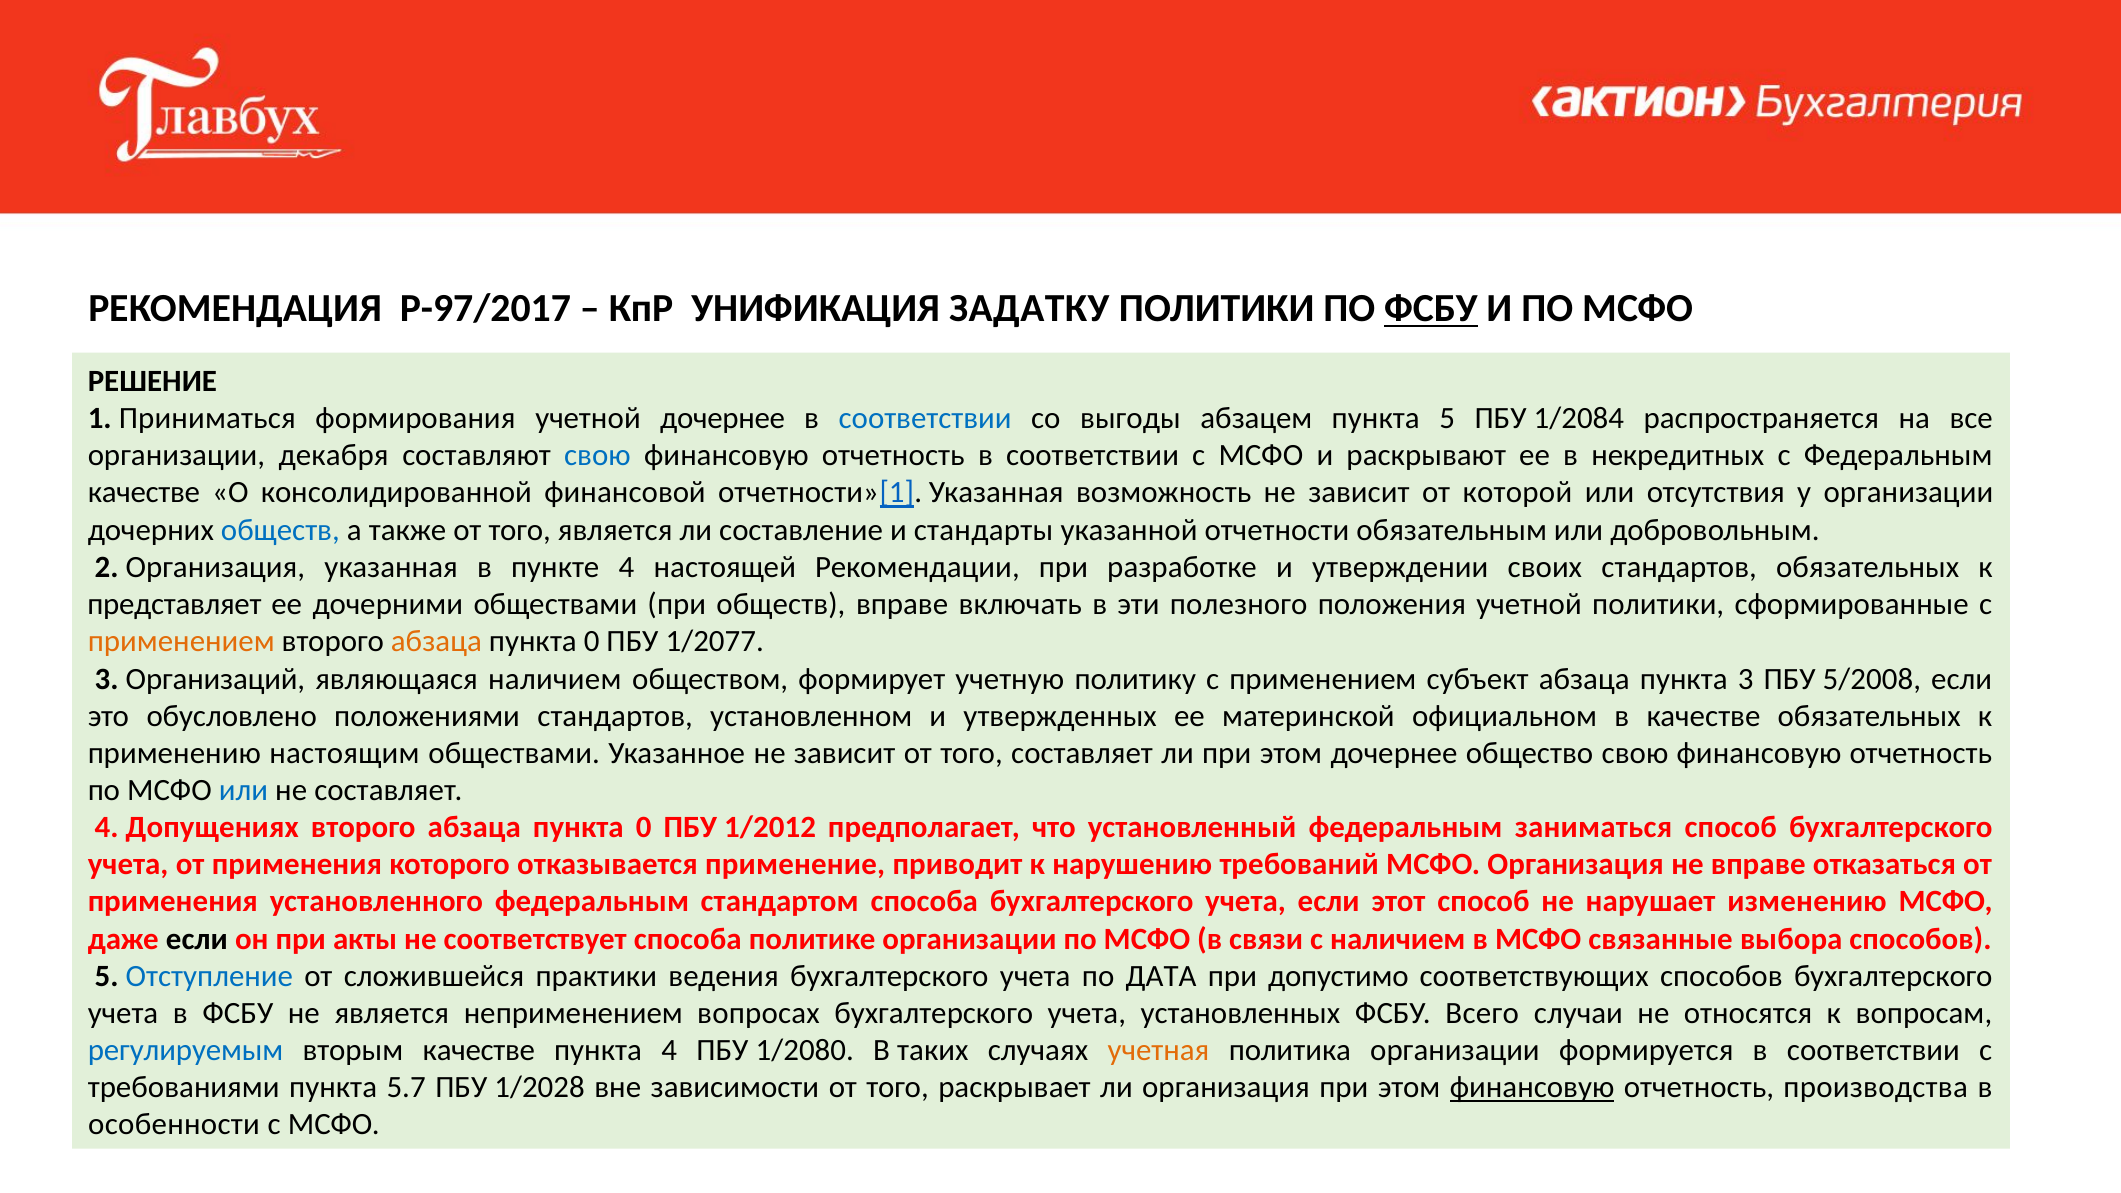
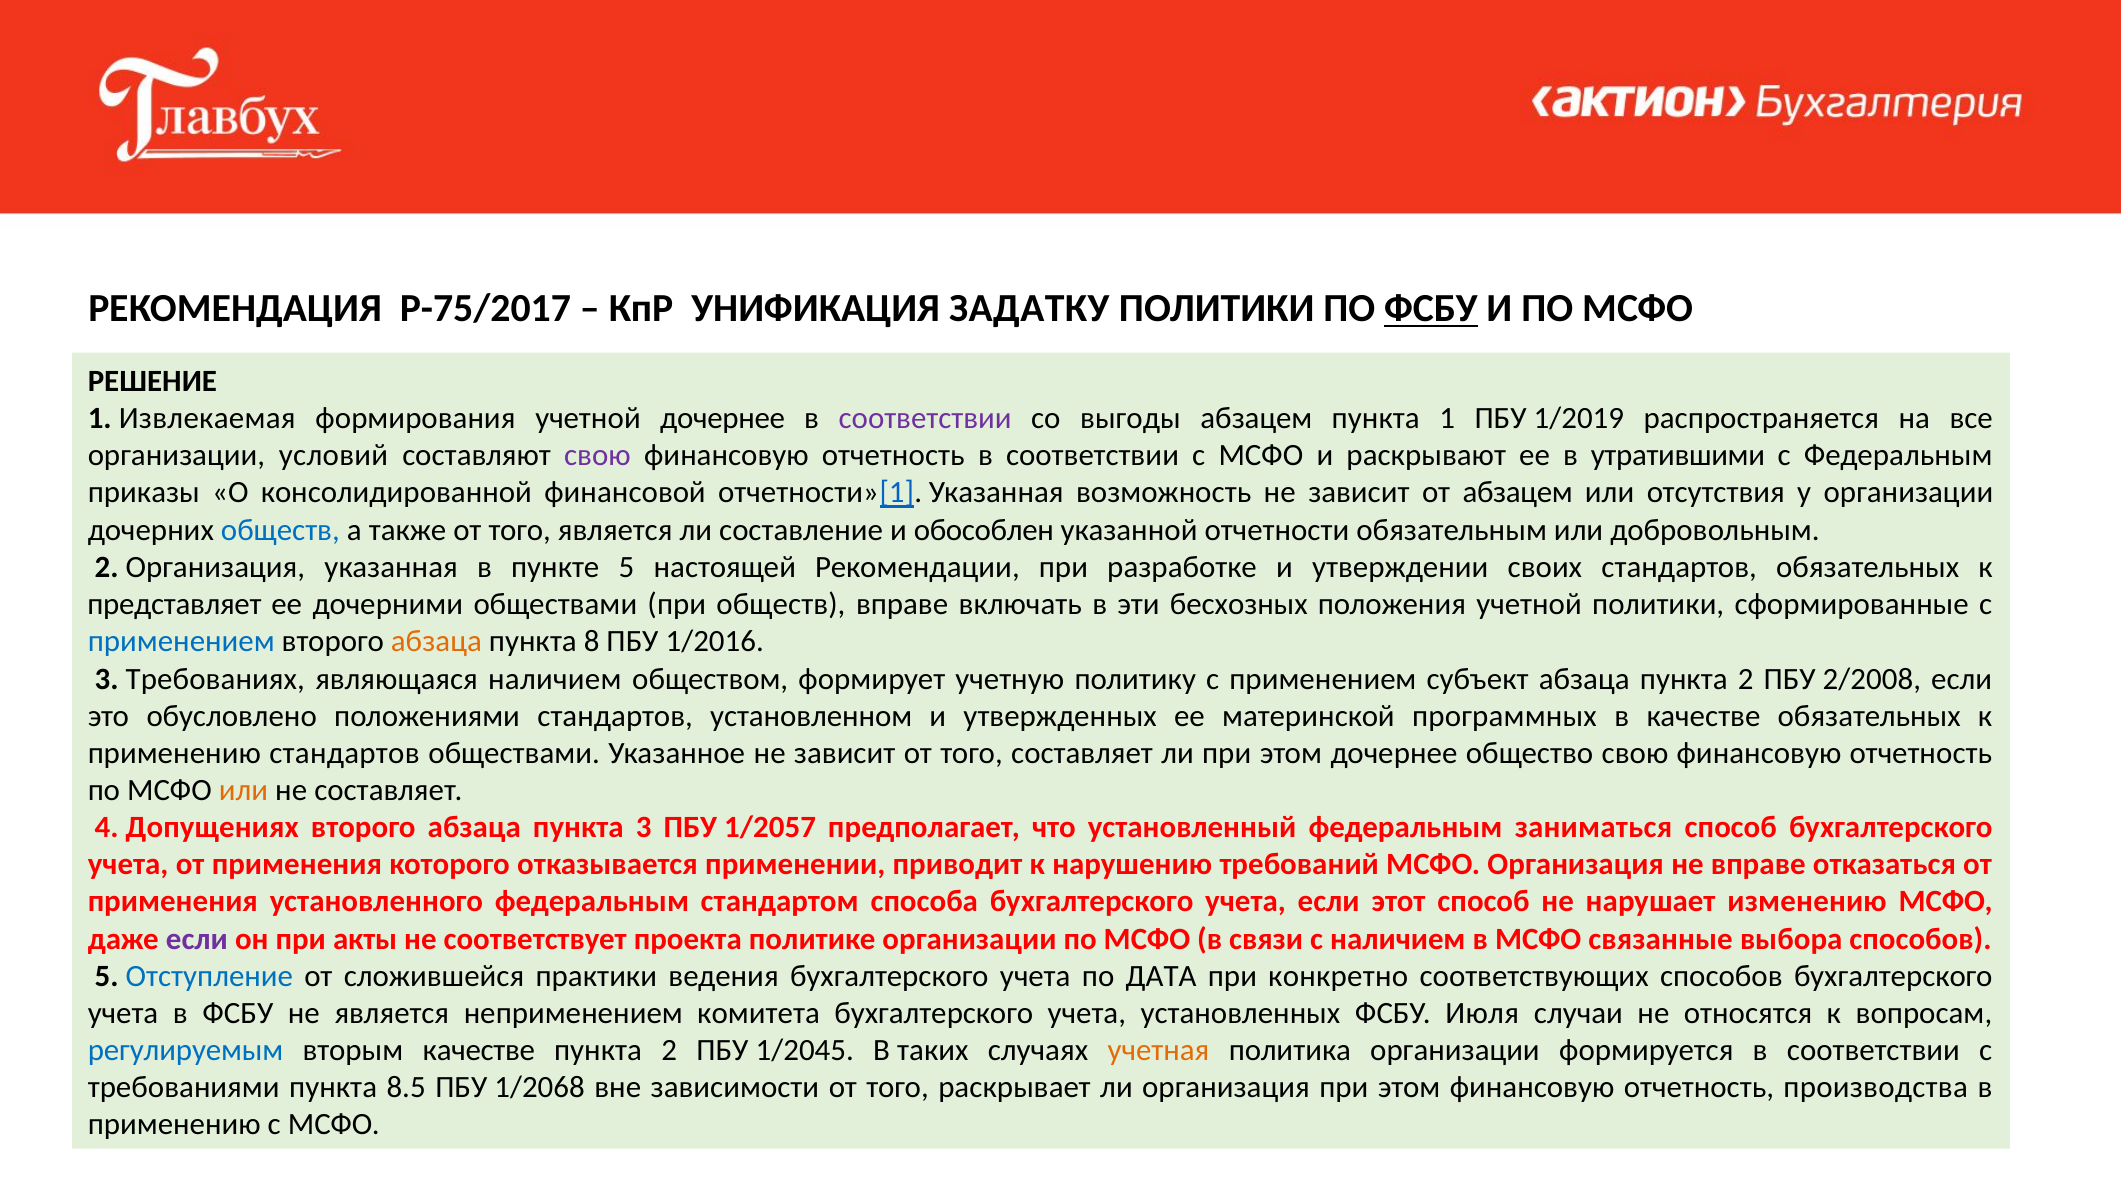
Р-97/2017: Р-97/2017 -> Р-75/2017
Приниматься: Приниматься -> Извлекаемая
соответствии at (925, 418) colour: blue -> purple
пункта 5: 5 -> 1
1/2084: 1/2084 -> 1/2019
декабря: декабря -> условий
свою at (597, 456) colour: blue -> purple
некредитных: некредитных -> утратившими
качестве at (144, 493): качестве -> приказы
от которой: которой -> абзацем
стандарты: стандарты -> обособлен
пункте 4: 4 -> 5
полезного: полезного -> бесхозных
применением at (181, 642) colour: orange -> blue
0 at (592, 642): 0 -> 8
1/2077: 1/2077 -> 1/2016
Организаций: Организаций -> Требованиях
абзаца пункта 3: 3 -> 2
5/2008: 5/2008 -> 2/2008
официальном: официальном -> программных
применению настоящим: настоящим -> стандартов
или at (244, 790) colour: blue -> orange
0 at (644, 827): 0 -> 3
1/2012: 1/2012 -> 1/2057
применение: применение -> применении
если at (197, 939) colour: black -> purple
соответствует способа: способа -> проекта
допустимо: допустимо -> конкретно
вопросах: вопросах -> комитета
Всего: Всего -> Июля
4 at (669, 1050): 4 -> 2
1/2080: 1/2080 -> 1/2045
5.7: 5.7 -> 8.5
1/2028: 1/2028 -> 1/2068
финансовую at (1532, 1087) underline: present -> none
особенности at (174, 1125): особенности -> применению
